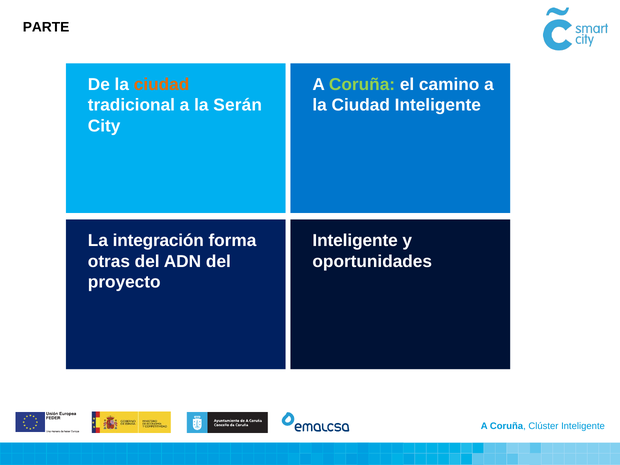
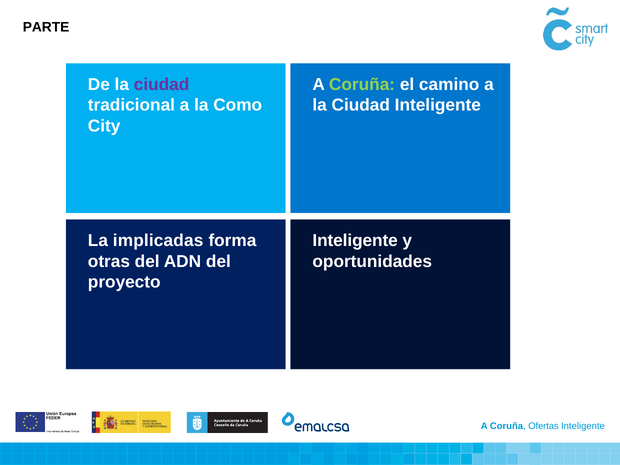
ciudad at (162, 85) colour: orange -> purple
Serán: Serán -> Como
integración: integración -> implicadas
Clúster: Clúster -> Ofertas
